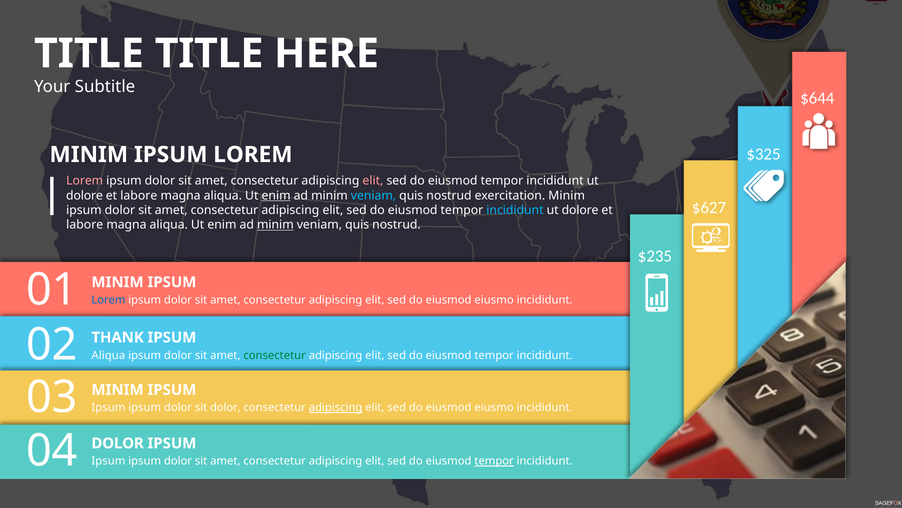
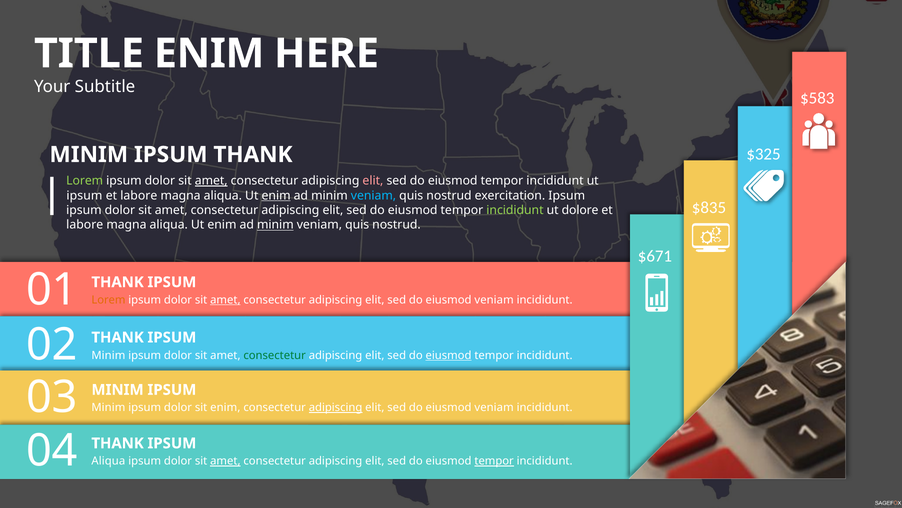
TITLE at (209, 54): TITLE -> ENIM
$644: $644 -> $583
LOREM at (253, 154): LOREM -> THANK
Lorem at (85, 181) colour: pink -> light green
amet at (211, 181) underline: none -> present
dolore at (85, 195): dolore -> ipsum
exercitation Minim: Minim -> Ipsum
$627: $627 -> $835
incididunt at (515, 210) colour: light blue -> light green
$235: $235 -> $671
01 MINIM: MINIM -> THANK
Lorem at (108, 300) colour: blue -> orange
amet at (225, 300) underline: none -> present
eiusmo at (494, 300): eiusmo -> veniam
Aliqua at (108, 355): Aliqua -> Minim
eiusmod at (449, 355) underline: none -> present
Ipsum at (108, 407): Ipsum -> Minim
sit dolor: dolor -> enim
eiusmo at (494, 407): eiusmo -> veniam
04 DOLOR: DOLOR -> THANK
Ipsum at (108, 461): Ipsum -> Aliqua
amet at (225, 461) underline: none -> present
